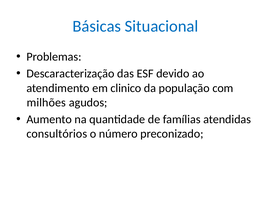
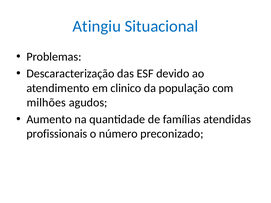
Básicas: Básicas -> Atingiu
consultórios: consultórios -> profissionais
